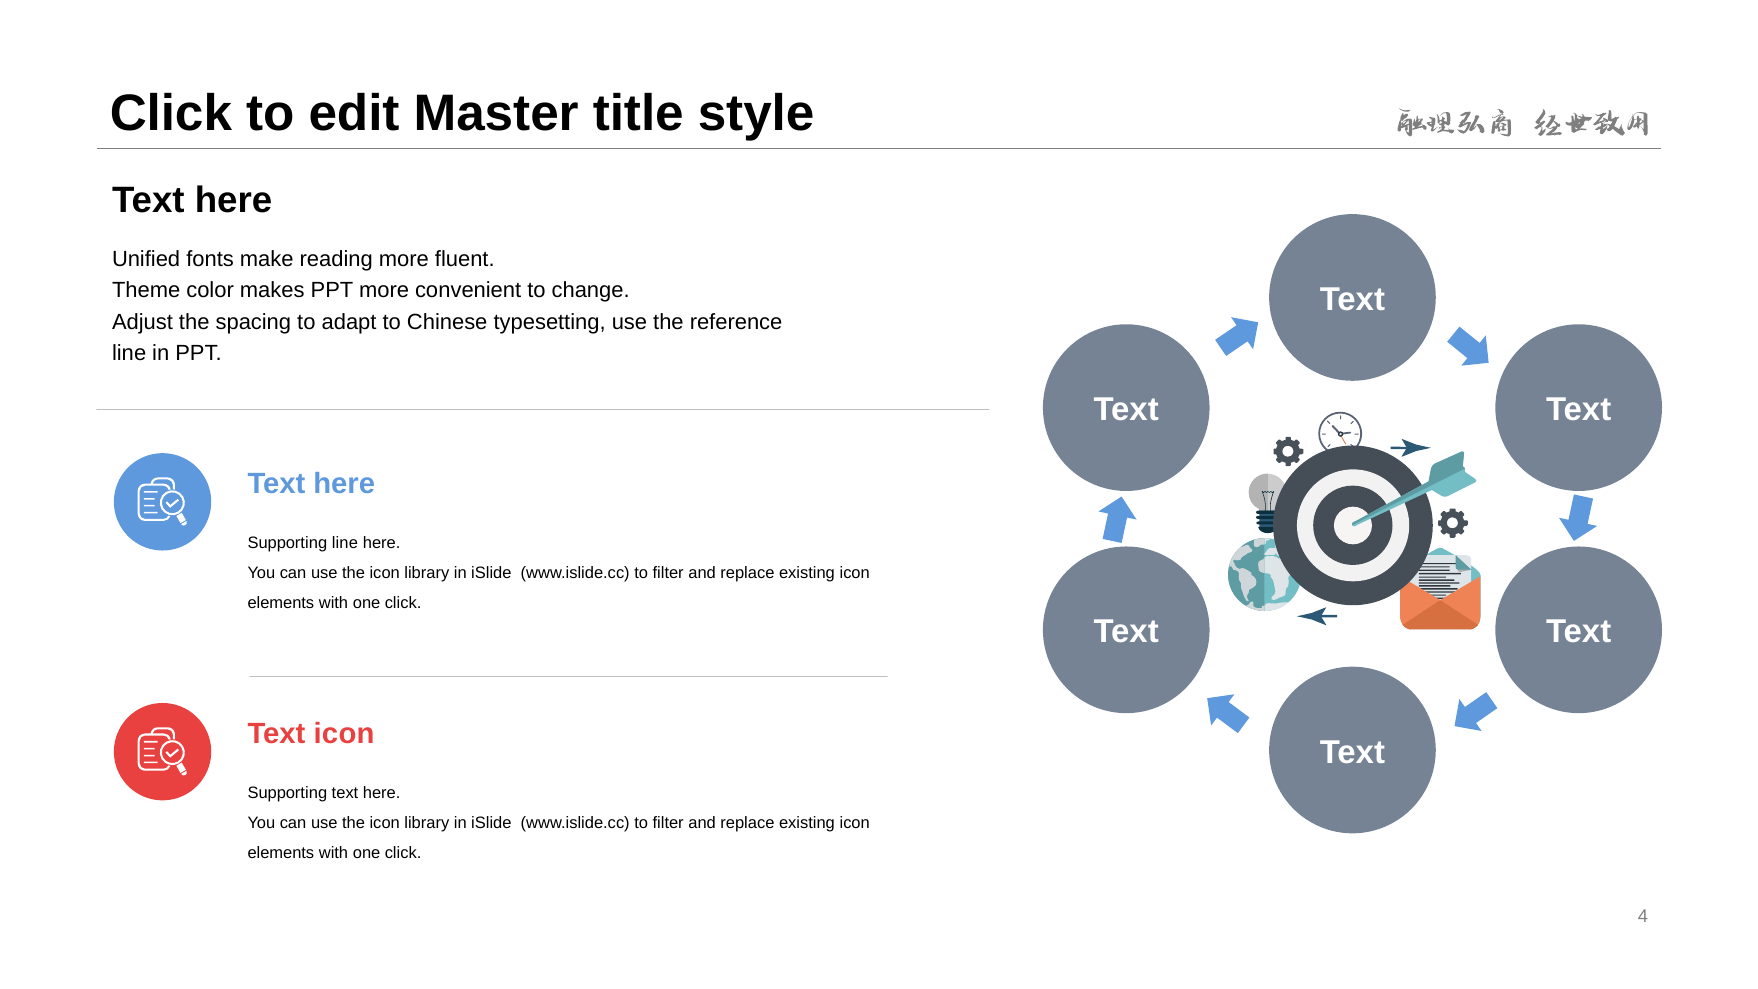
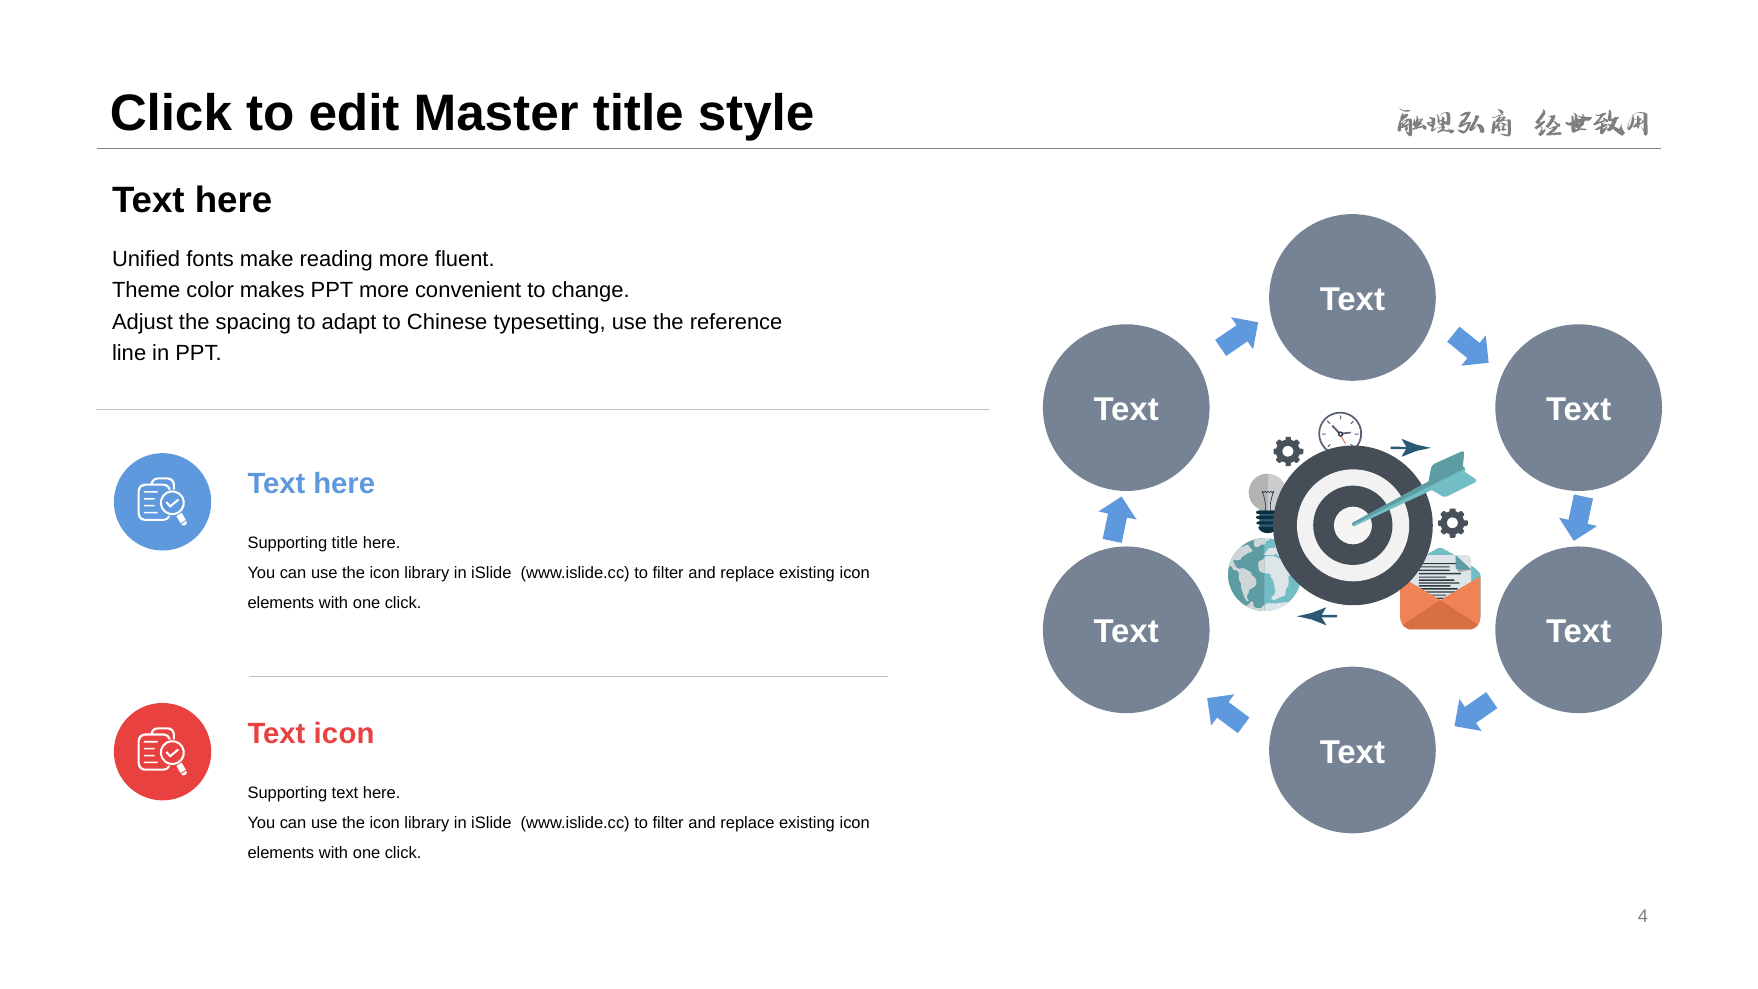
Supporting line: line -> title
